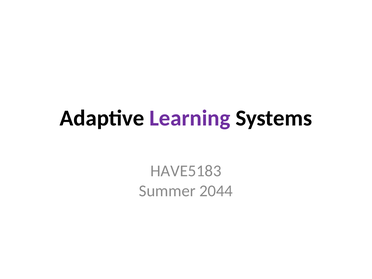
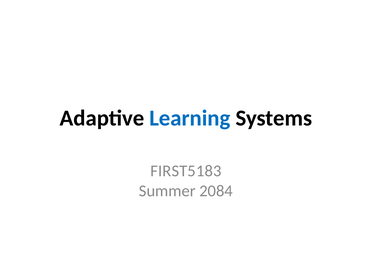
Learning colour: purple -> blue
HAVE5183: HAVE5183 -> FIRST5183
2044: 2044 -> 2084
